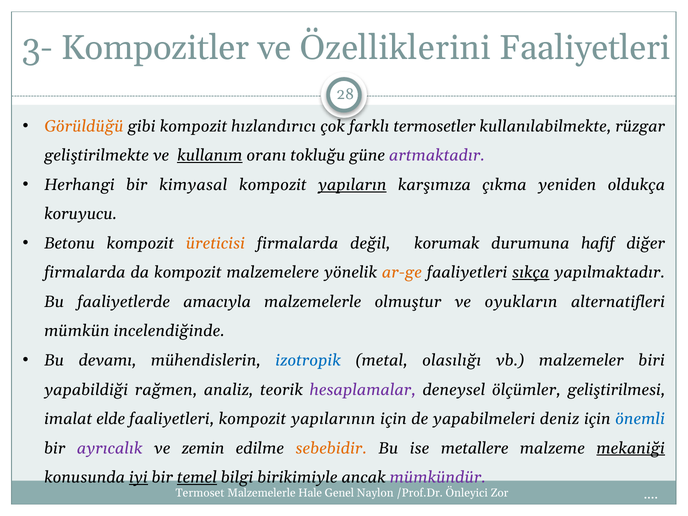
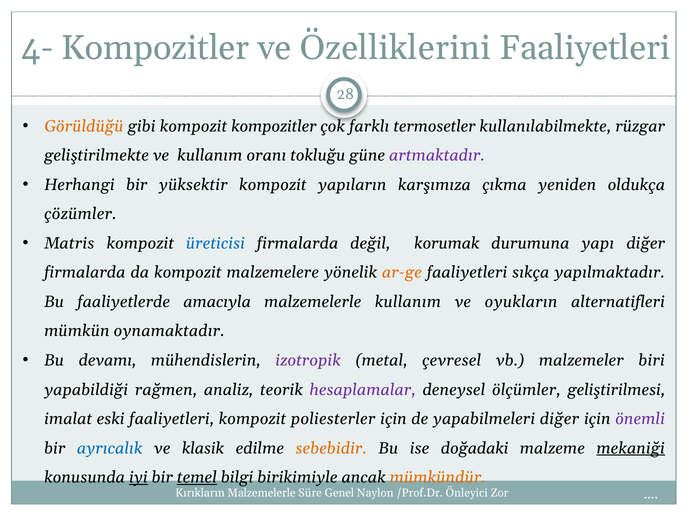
3-: 3- -> 4-
kompozit hızlandırıcı: hızlandırıcı -> kompozitler
kullanım at (210, 156) underline: present -> none
kimyasal: kimyasal -> yüksektir
yapıların underline: present -> none
koruyucu: koruyucu -> çözümler
Betonu: Betonu -> Matris
üreticisi colour: orange -> blue
hafif: hafif -> yapı
sıkça underline: present -> none
malzemelerle olmuştur: olmuştur -> kullanım
incelendiğinde: incelendiğinde -> oynamaktadır
izotropik colour: blue -> purple
olasılığı: olasılığı -> çevresel
elde: elde -> eski
yapılarının: yapılarının -> poliesterler
yapabilmeleri deniz: deniz -> diğer
önemli colour: blue -> purple
ayrıcalık colour: purple -> blue
zemin: zemin -> klasik
metallere: metallere -> doğadaki
mümkündür colour: purple -> orange
Termoset: Termoset -> Kırıkların
Hale: Hale -> Süre
